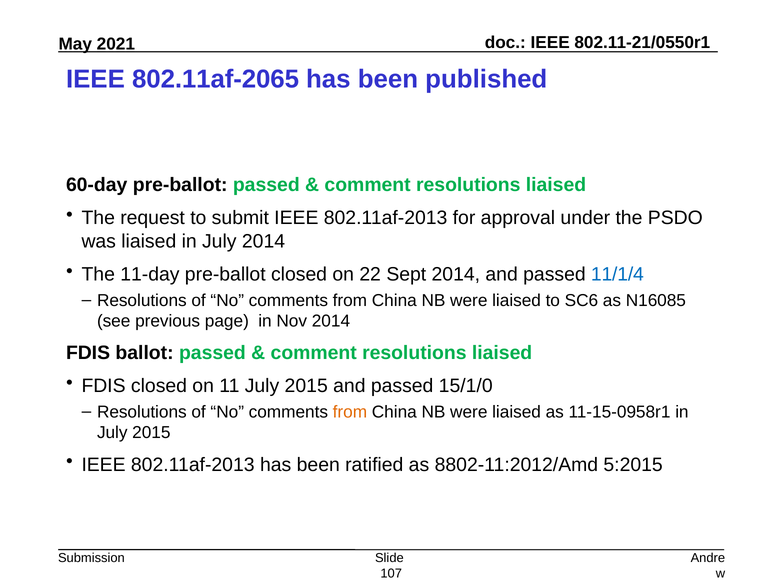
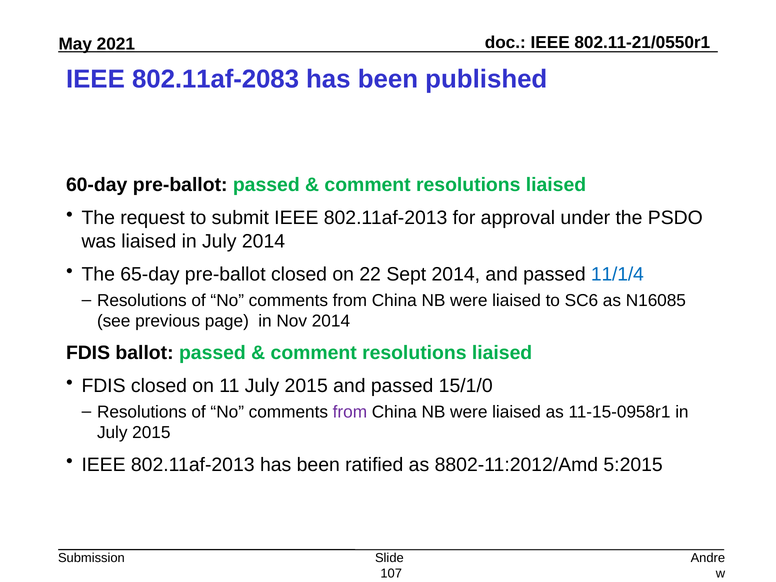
802.11af-2065: 802.11af-2065 -> 802.11af-2083
11-day: 11-day -> 65-day
from at (350, 412) colour: orange -> purple
